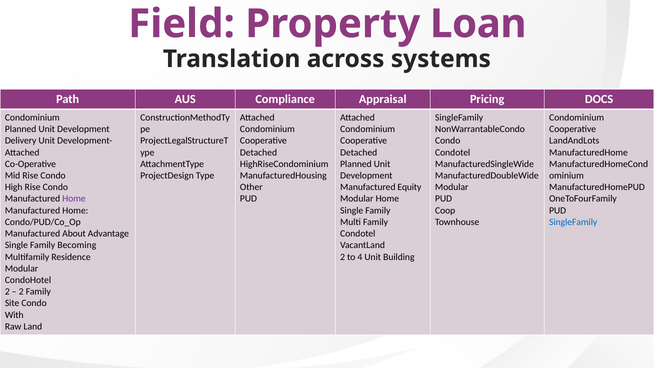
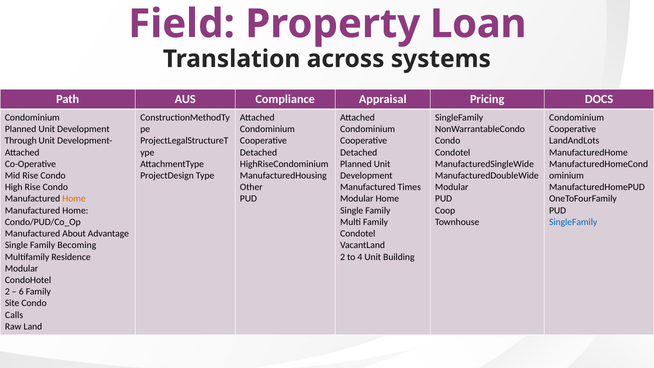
Delivery: Delivery -> Through
Equity: Equity -> Times
Home at (74, 199) colour: purple -> orange
2 at (21, 292): 2 -> 6
With: With -> Calls
